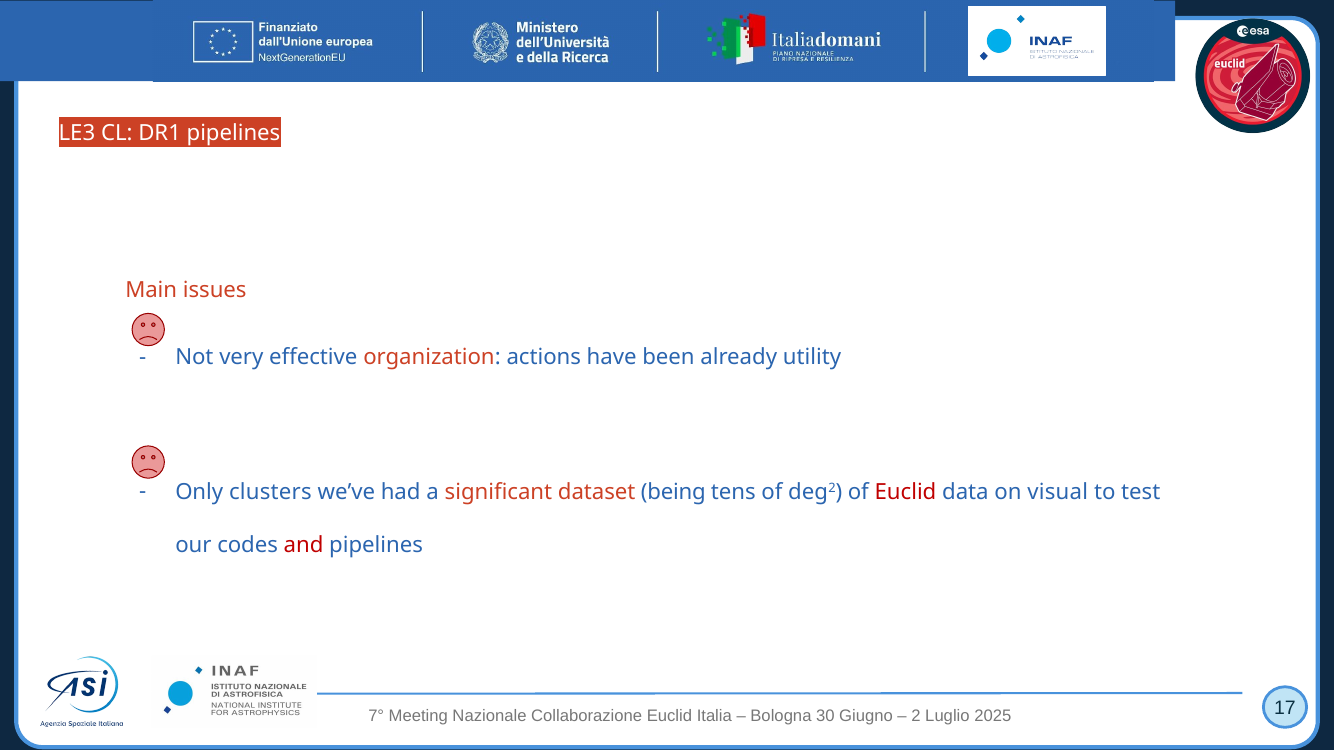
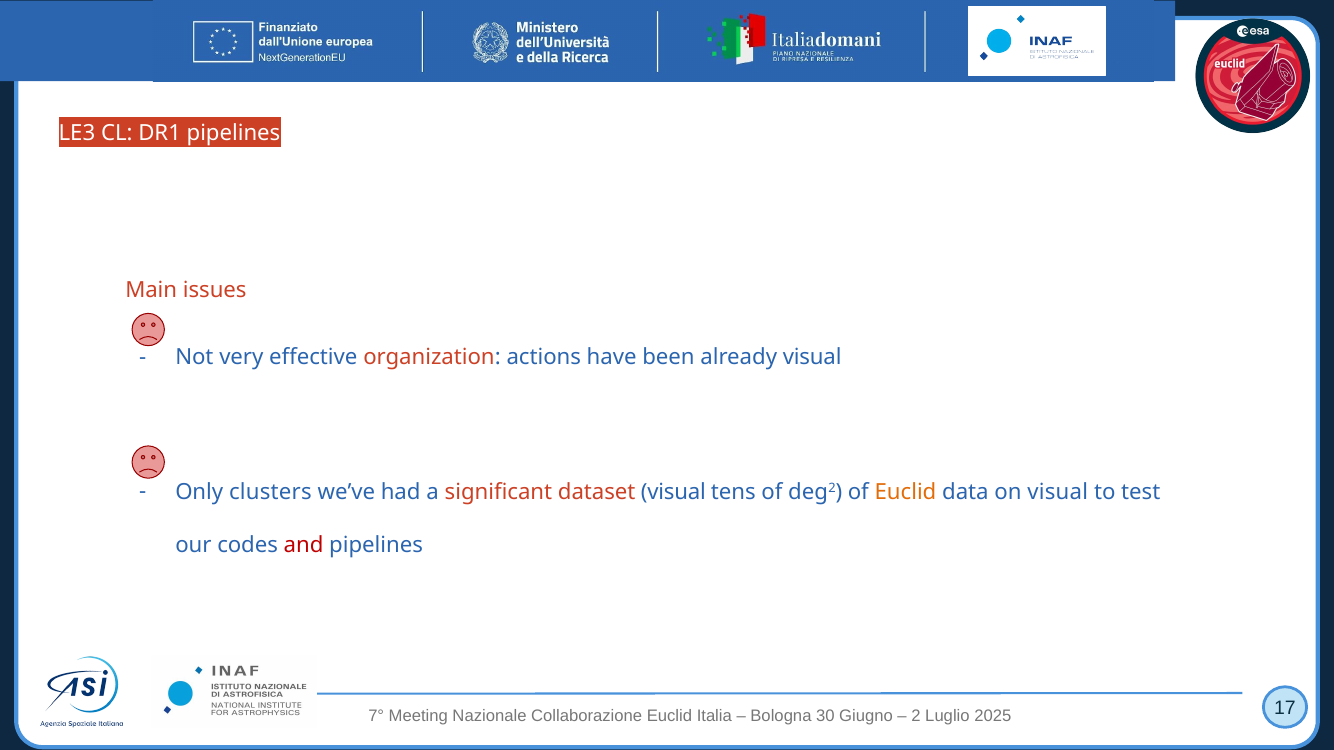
already utility: utility -> visual
dataset being: being -> visual
Euclid at (906, 492) colour: red -> orange
